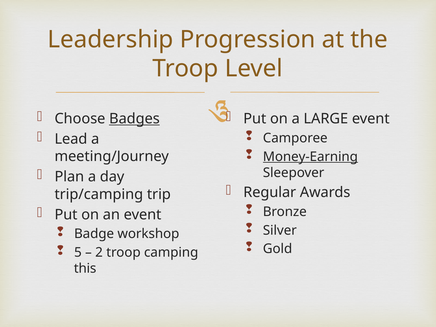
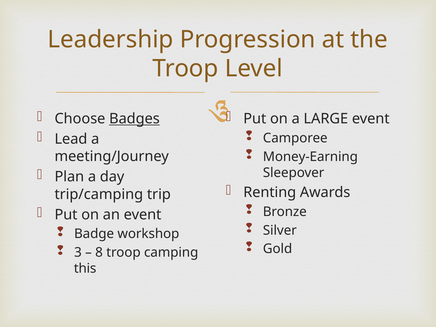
Money-Earning underline: present -> none
Regular: Regular -> Renting
5: 5 -> 3
2: 2 -> 8
